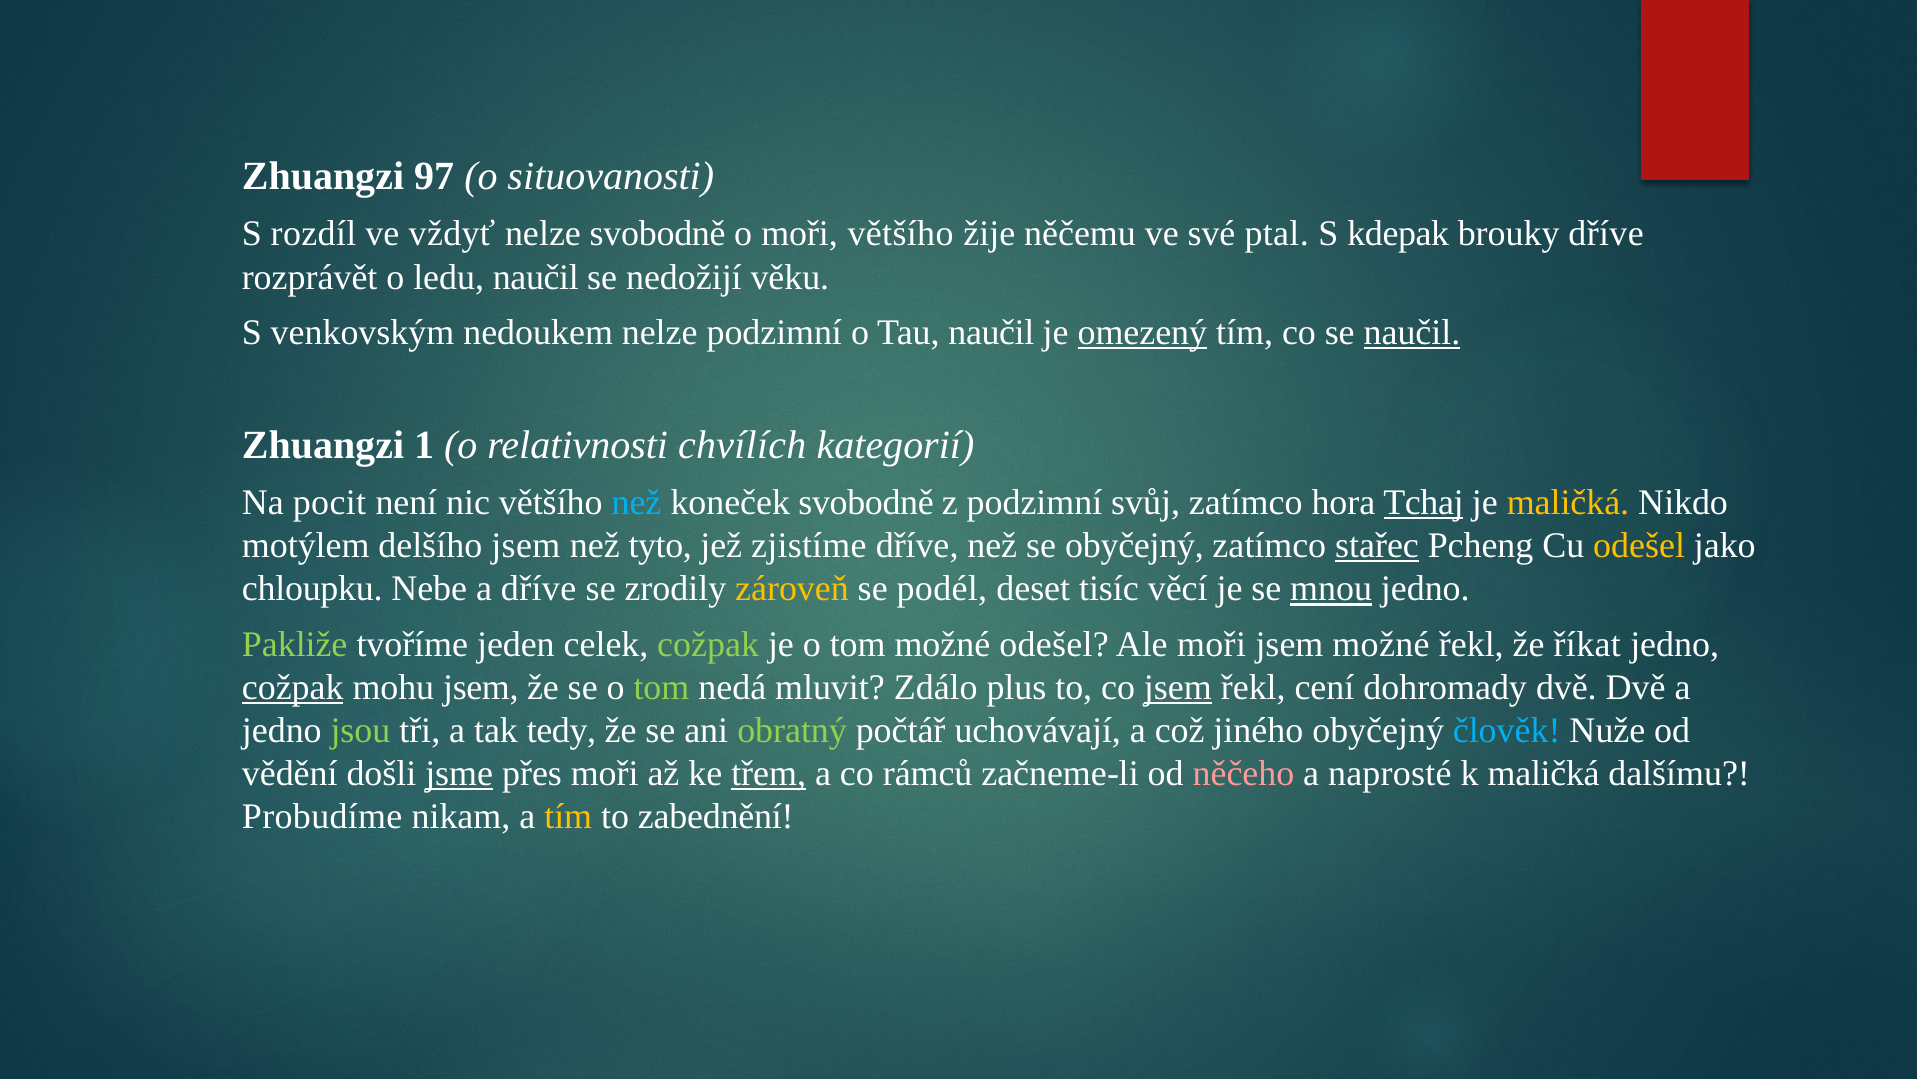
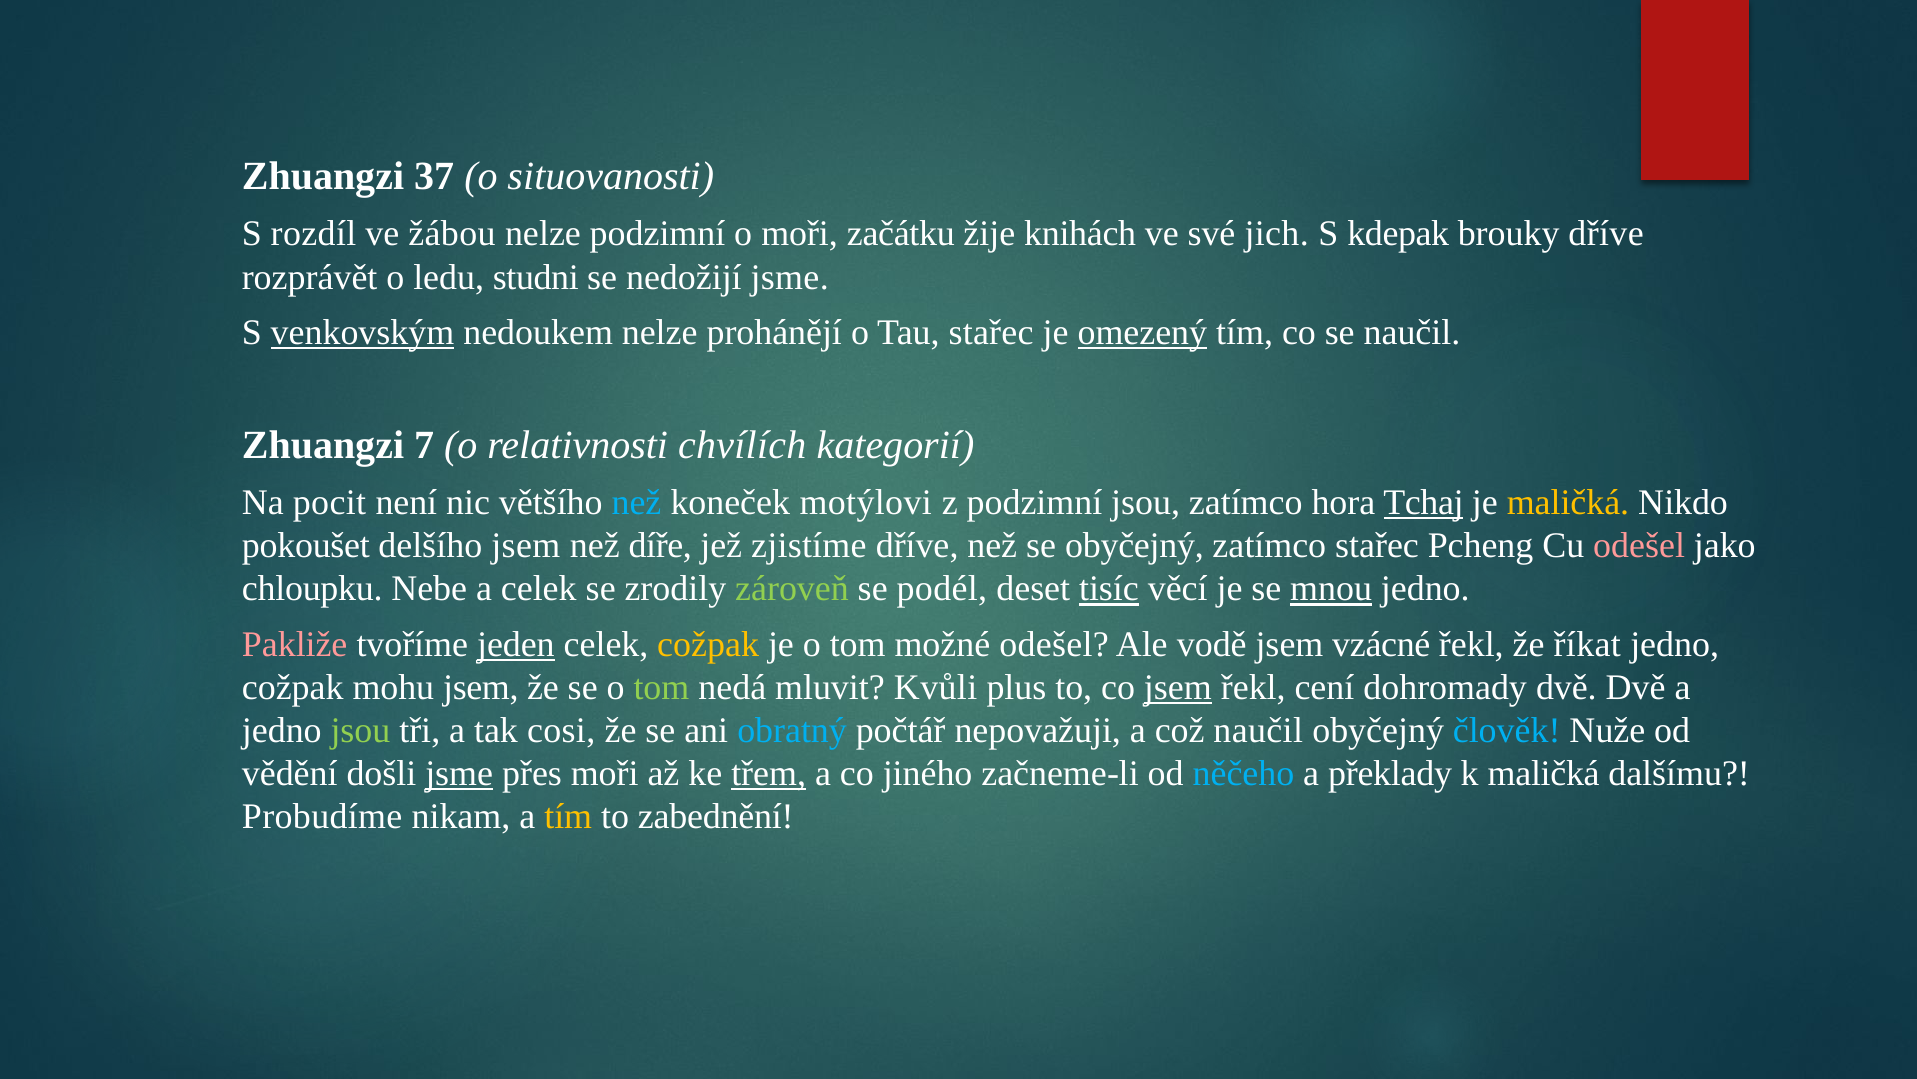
97: 97 -> 37
vždyť: vždyť -> žábou
nelze svobodně: svobodně -> podzimní
moři většího: většího -> začátku
něčemu: něčemu -> knihách
ptal: ptal -> jich
ledu naučil: naučil -> studni
nedožijí věku: věku -> jsme
venkovským underline: none -> present
nelze podzimní: podzimní -> prohánějí
Tau naučil: naučil -> stařec
naučil at (1412, 332) underline: present -> none
1: 1 -> 7
koneček svobodně: svobodně -> motýlovi
podzimní svůj: svůj -> jsou
motýlem: motýlem -> pokoušet
tyto: tyto -> díře
stařec at (1377, 546) underline: present -> none
odešel at (1639, 546) colour: yellow -> pink
a dříve: dříve -> celek
zároveň colour: yellow -> light green
tisíc underline: none -> present
Pakliže colour: light green -> pink
jeden underline: none -> present
cožpak at (708, 644) colour: light green -> yellow
Ale moři: moři -> vodě
jsem možné: možné -> vzácné
cožpak at (293, 687) underline: present -> none
Zdálo: Zdálo -> Kvůli
tedy: tedy -> cosi
obratný colour: light green -> light blue
uchovávají: uchovávají -> nepovažuji
což jiného: jiného -> naučil
rámců: rámců -> jiného
něčeho colour: pink -> light blue
naprosté: naprosté -> překlady
